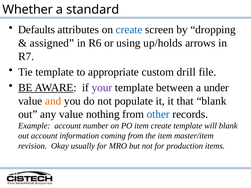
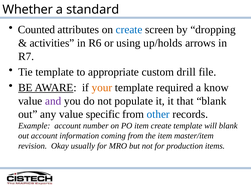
Defaults: Defaults -> Counted
assigned: assigned -> activities
your colour: purple -> orange
between: between -> required
under: under -> know
and colour: orange -> purple
nothing: nothing -> specific
